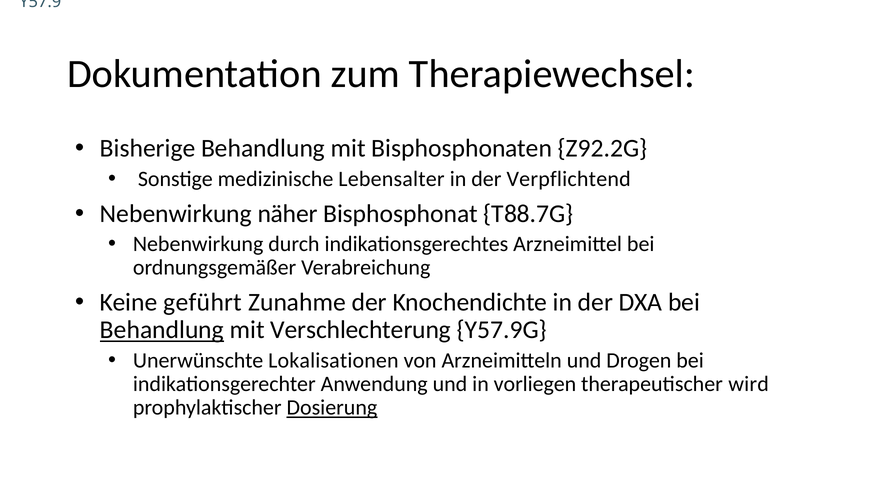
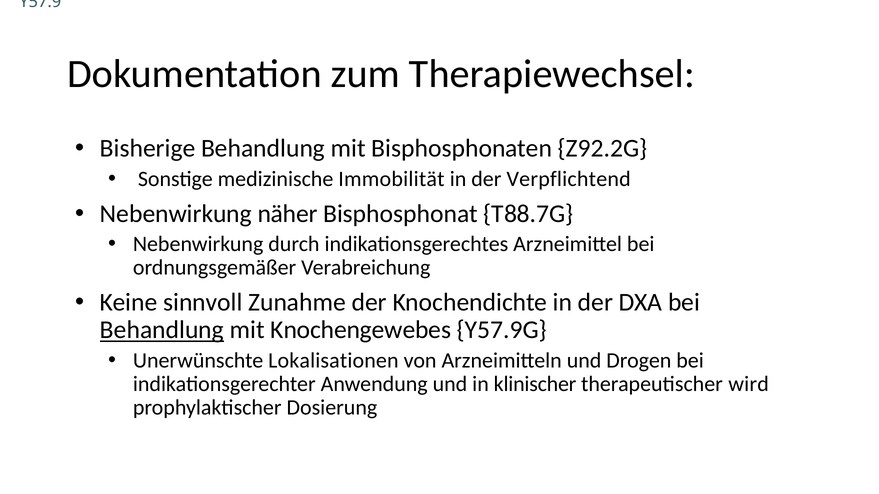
Lebensalter: Lebensalter -> Immobilität
geführt: geführt -> sinnvoll
Verschlechterung: Verschlechterung -> Knochengewebes
vorliegen: vorliegen -> klinischer
Dosierung underline: present -> none
